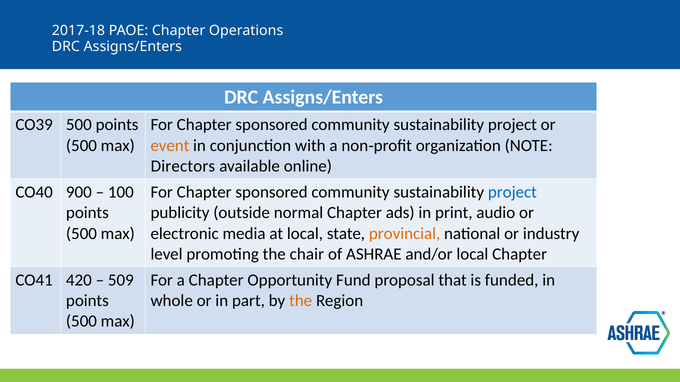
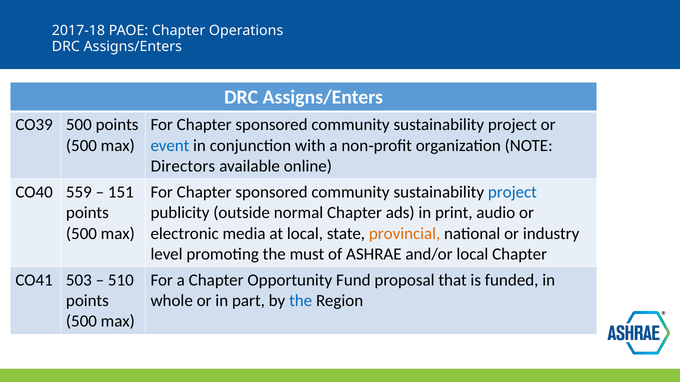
event colour: orange -> blue
900: 900 -> 559
100: 100 -> 151
chair: chair -> must
420: 420 -> 503
509: 509 -> 510
the at (301, 301) colour: orange -> blue
